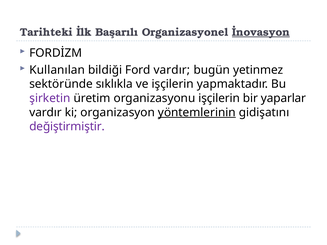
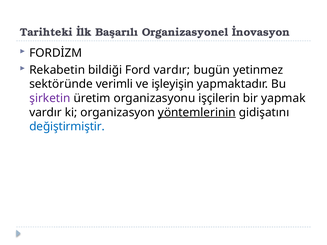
İnovasyon underline: present -> none
Kullanılan: Kullanılan -> Rekabetin
sıklıkla: sıklıkla -> verimli
ve işçilerin: işçilerin -> işleyişin
yaparlar: yaparlar -> yapmak
değiştirmiştir colour: purple -> blue
